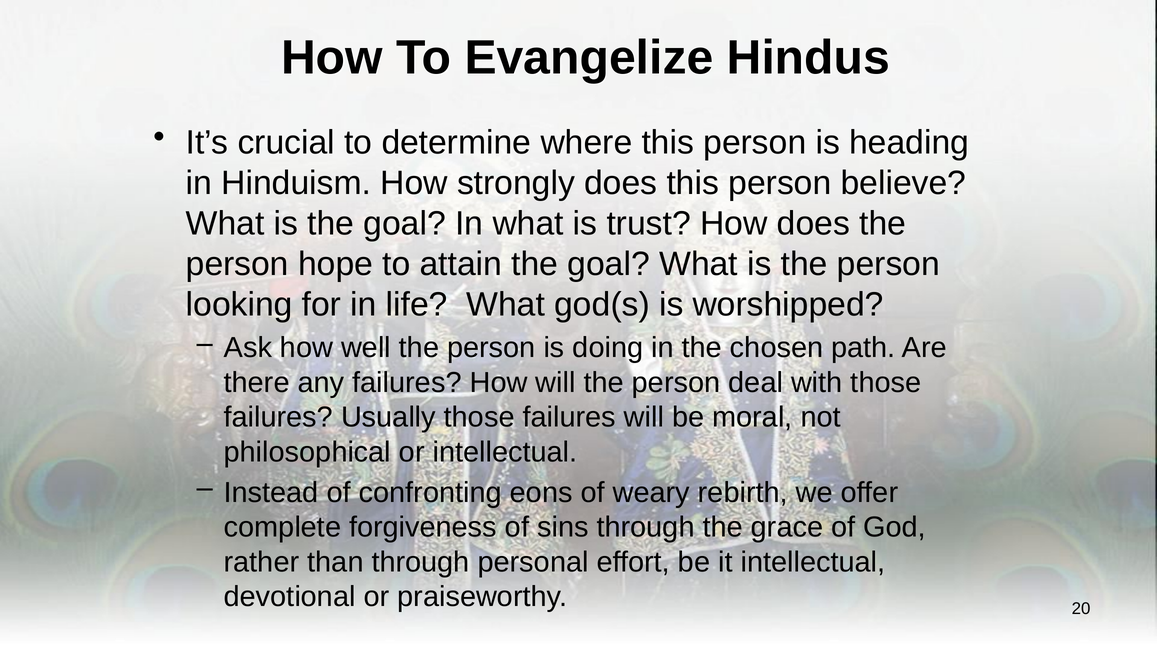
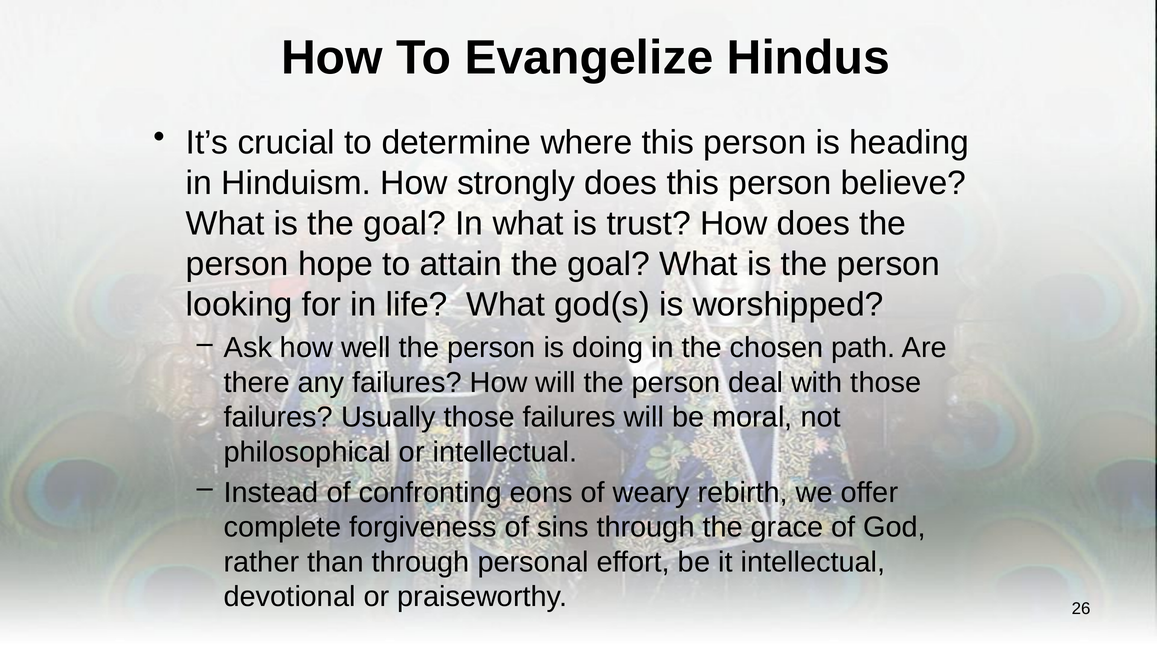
20: 20 -> 26
